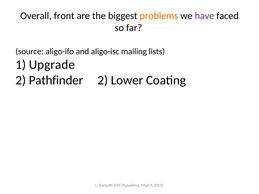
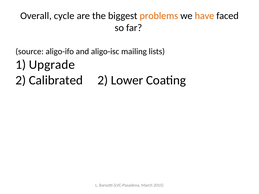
front: front -> cycle
have colour: purple -> orange
Pathfinder: Pathfinder -> Calibrated
